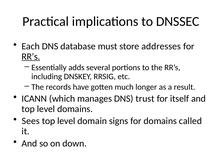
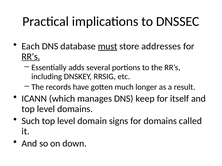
must underline: none -> present
trust: trust -> keep
Sees: Sees -> Such
